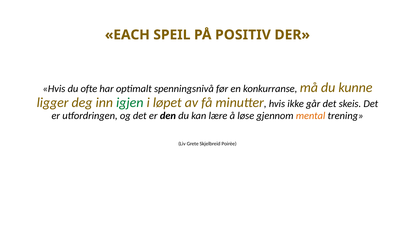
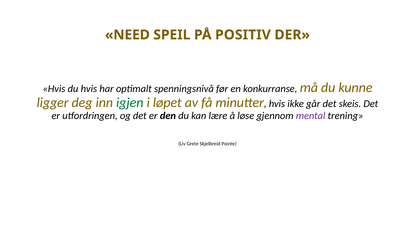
EACH: EACH -> NEED
du ofte: ofte -> hvis
mental colour: orange -> purple
